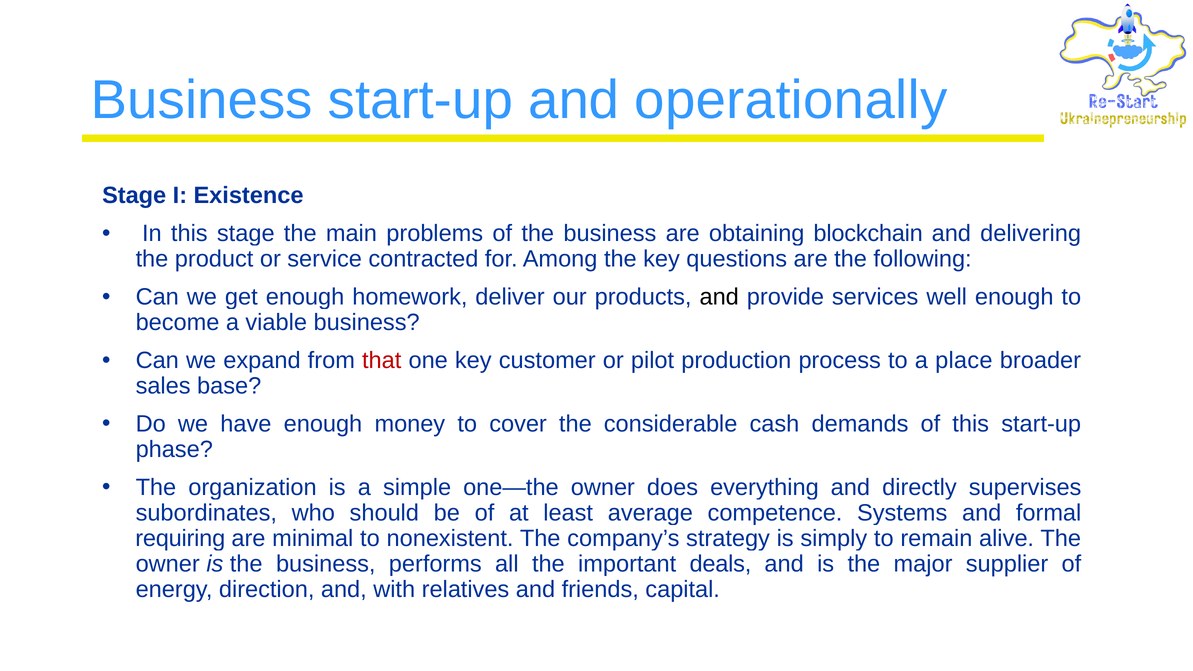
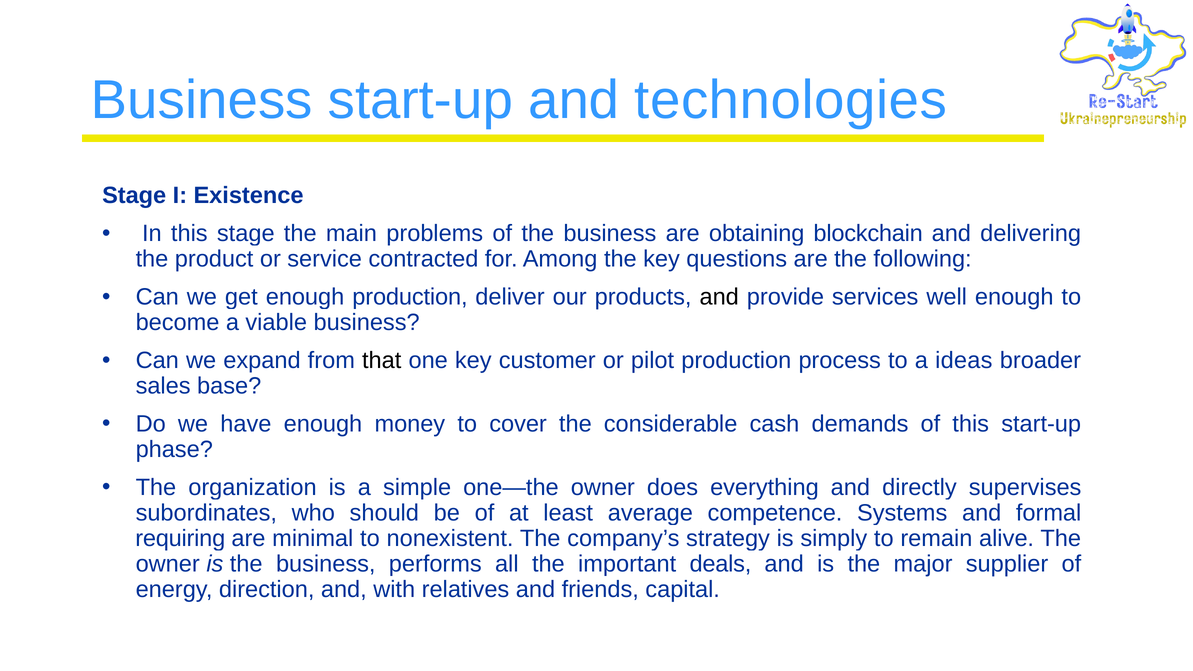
operationally: operationally -> technologies
enough homework: homework -> production
that colour: red -> black
place: place -> ideas
